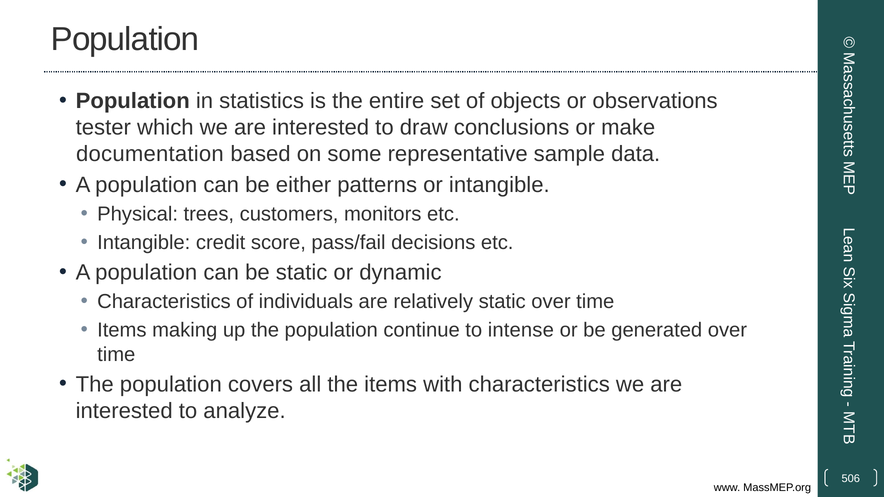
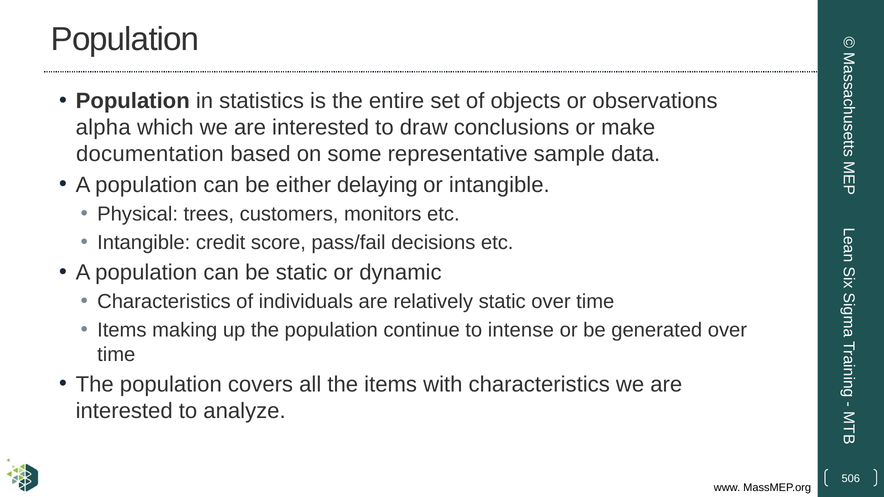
tester: tester -> alpha
patterns: patterns -> delaying
